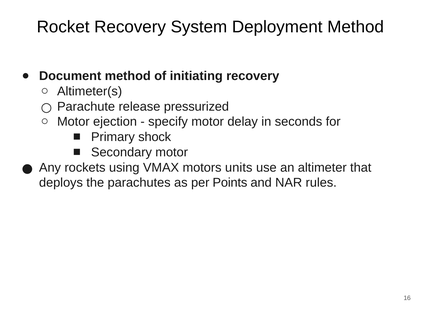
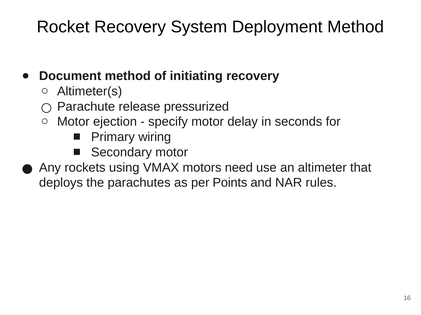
shock: shock -> wiring
units: units -> need
